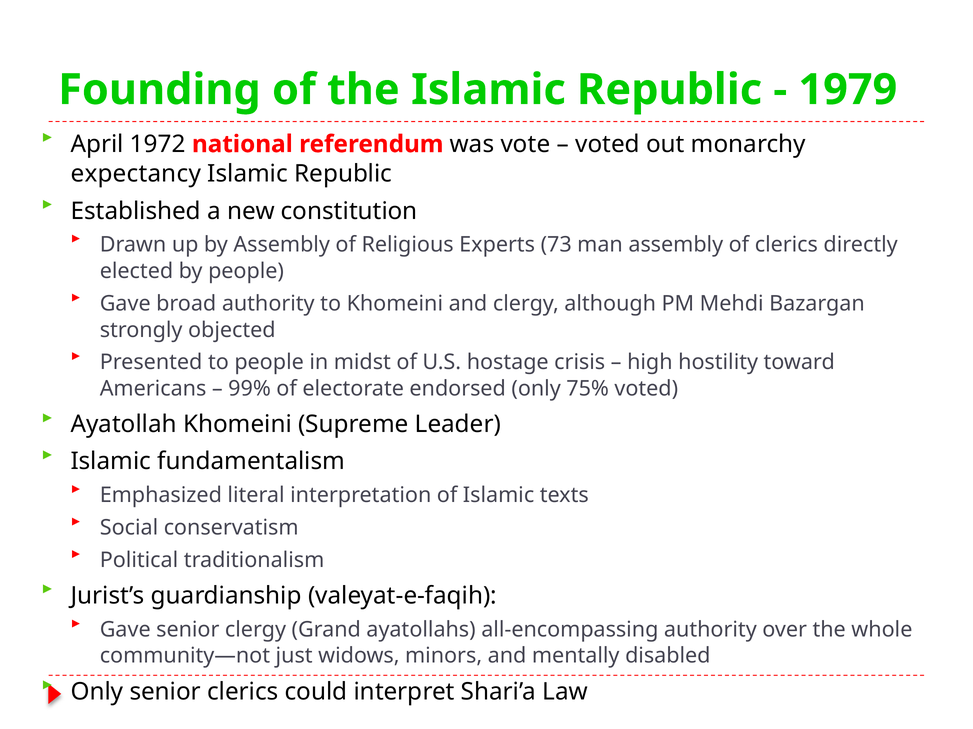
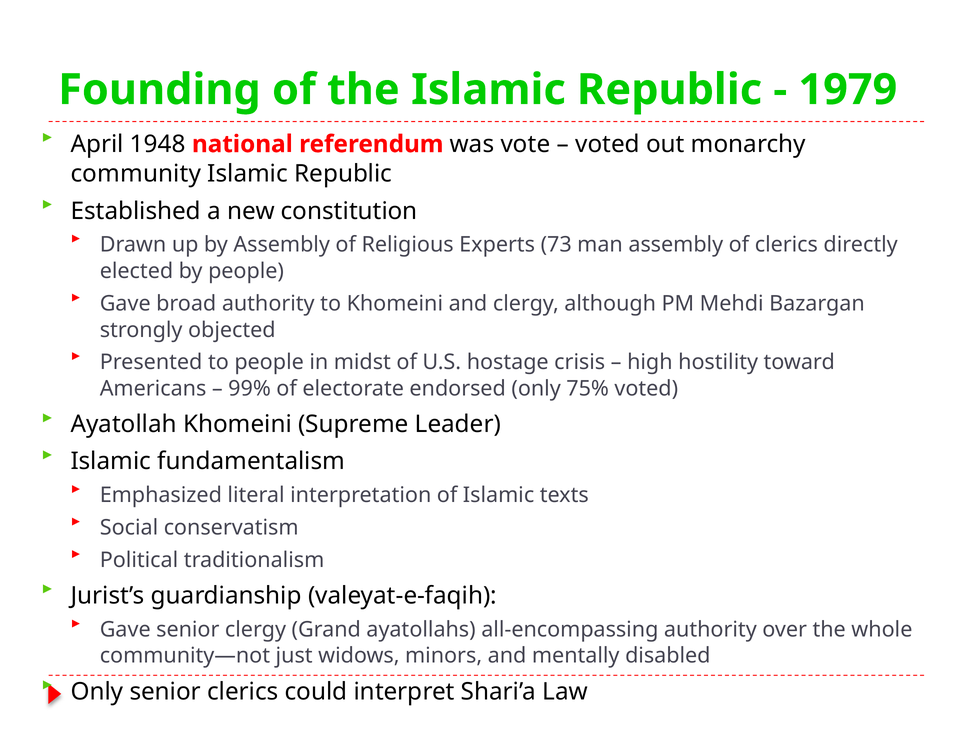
1972: 1972 -> 1948
expectancy: expectancy -> community
